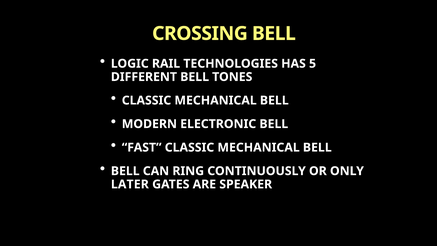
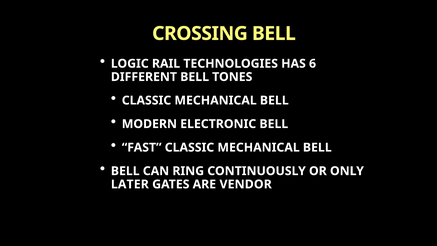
5: 5 -> 6
SPEAKER: SPEAKER -> VENDOR
